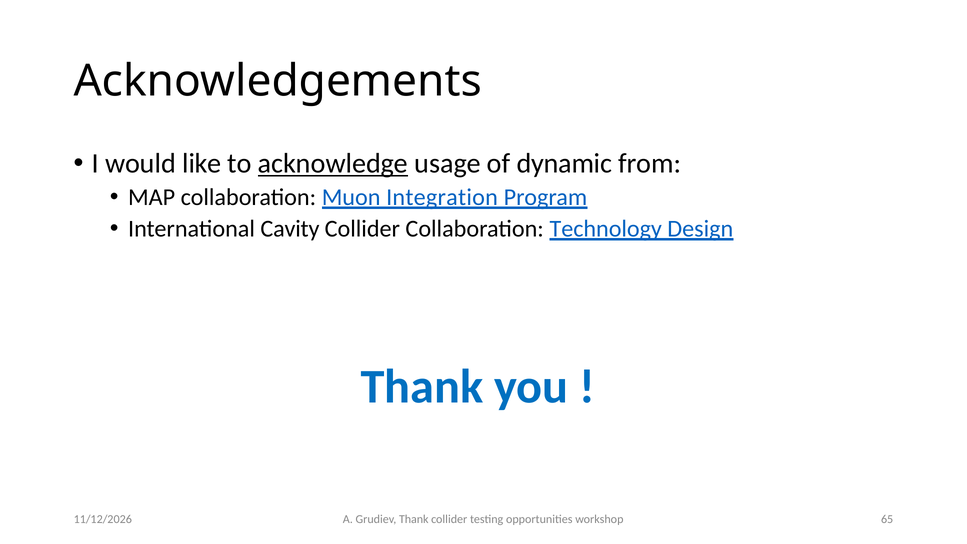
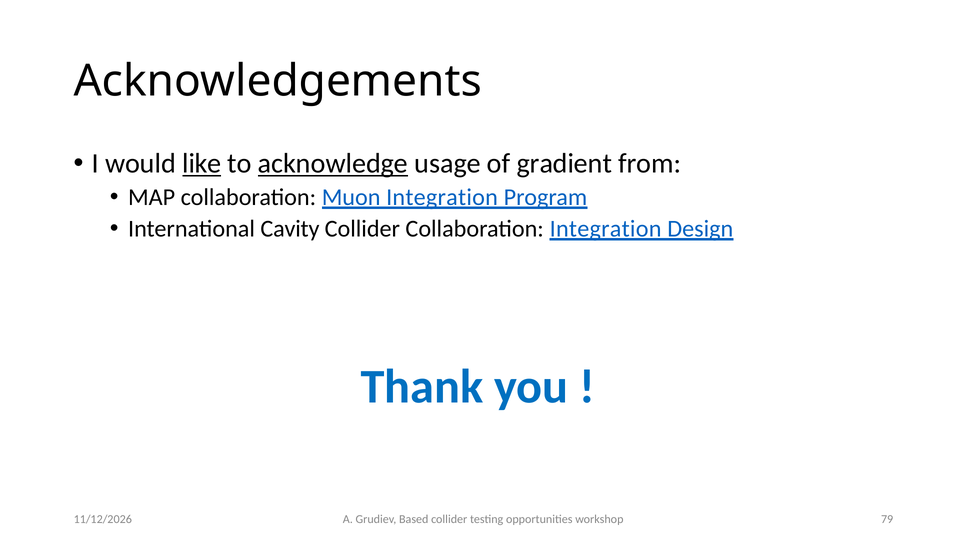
like underline: none -> present
dynamic: dynamic -> gradient
Collaboration Technology: Technology -> Integration
Grudiev Thank: Thank -> Based
65: 65 -> 79
